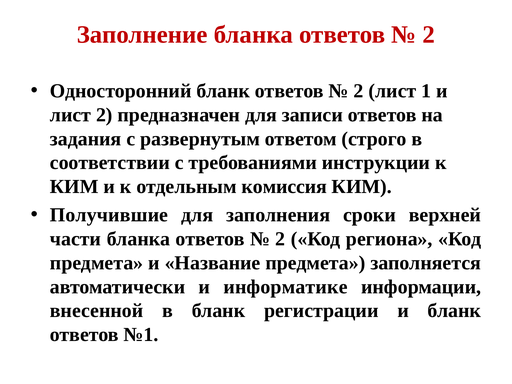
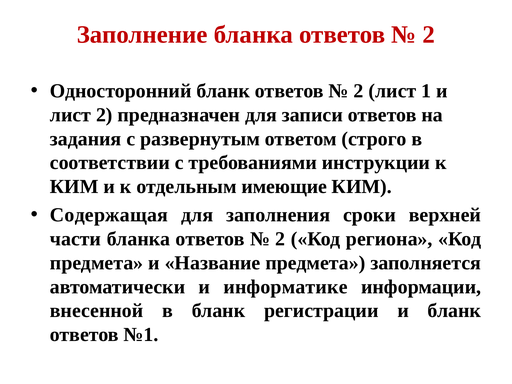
комиссия: комиссия -> имеющие
Получившие: Получившие -> Содержащая
